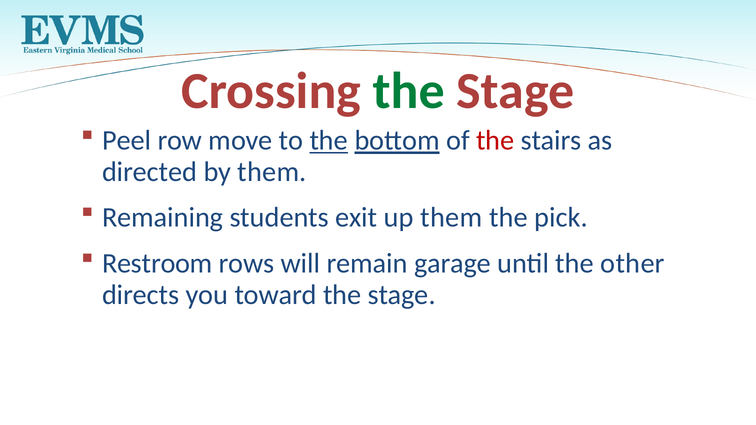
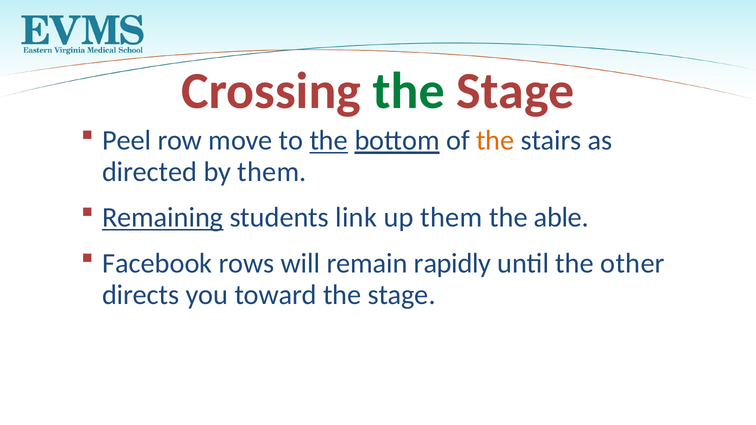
the at (495, 141) colour: red -> orange
Remaining underline: none -> present
exit: exit -> link
pick: pick -> able
Restroom: Restroom -> Facebook
garage: garage -> rapidly
